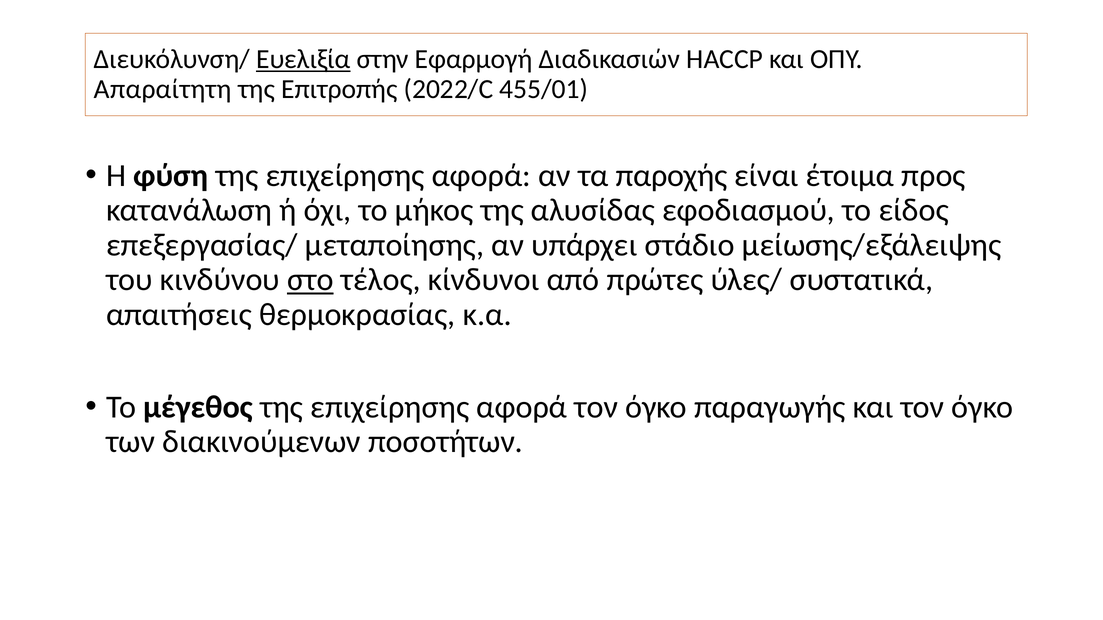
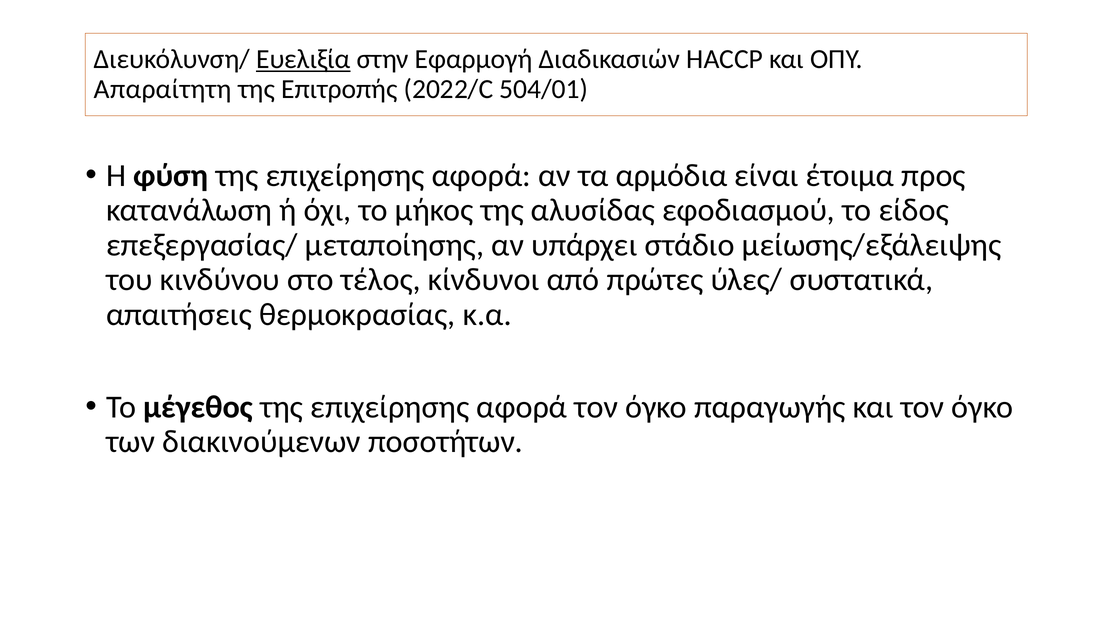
455/01: 455/01 -> 504/01
παροχής: παροχής -> αρμόδια
στο underline: present -> none
